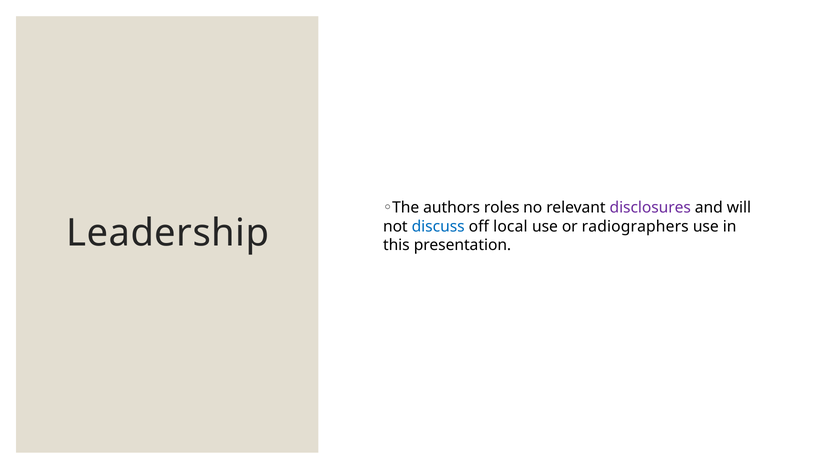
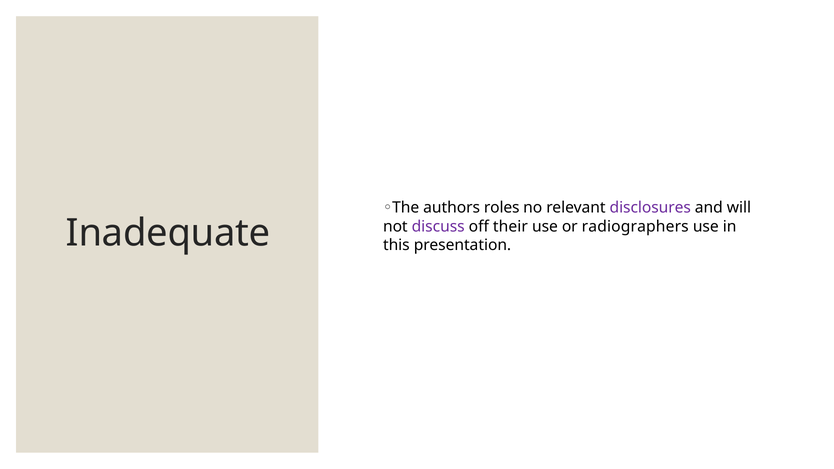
discuss colour: blue -> purple
local: local -> their
Leadership: Leadership -> Inadequate
